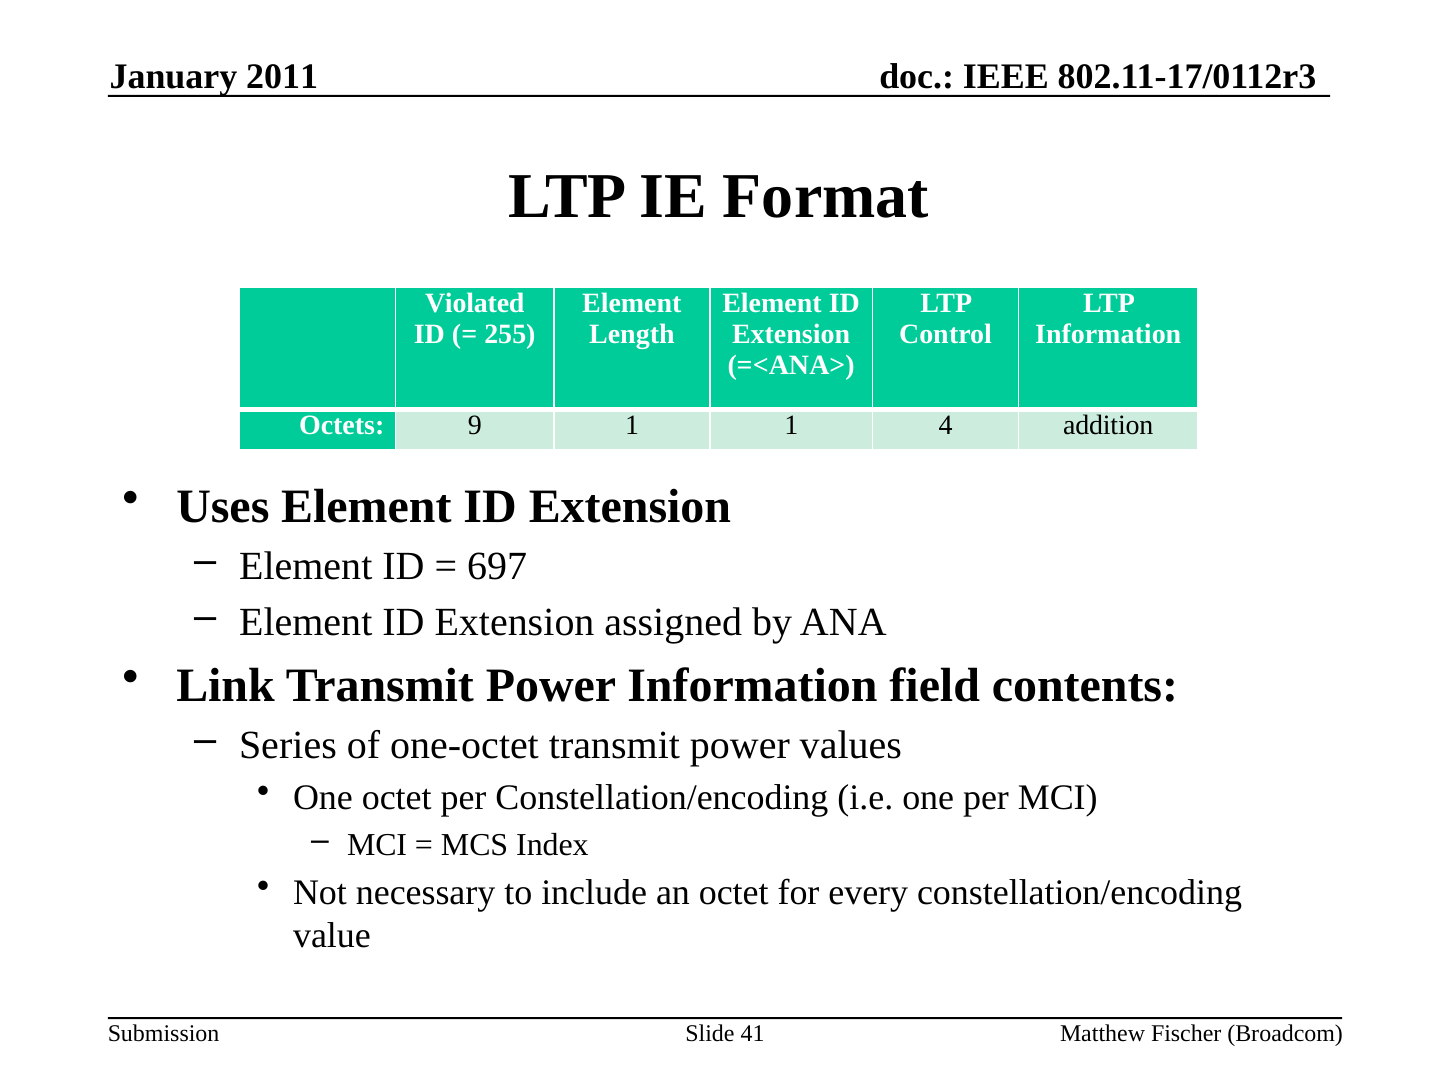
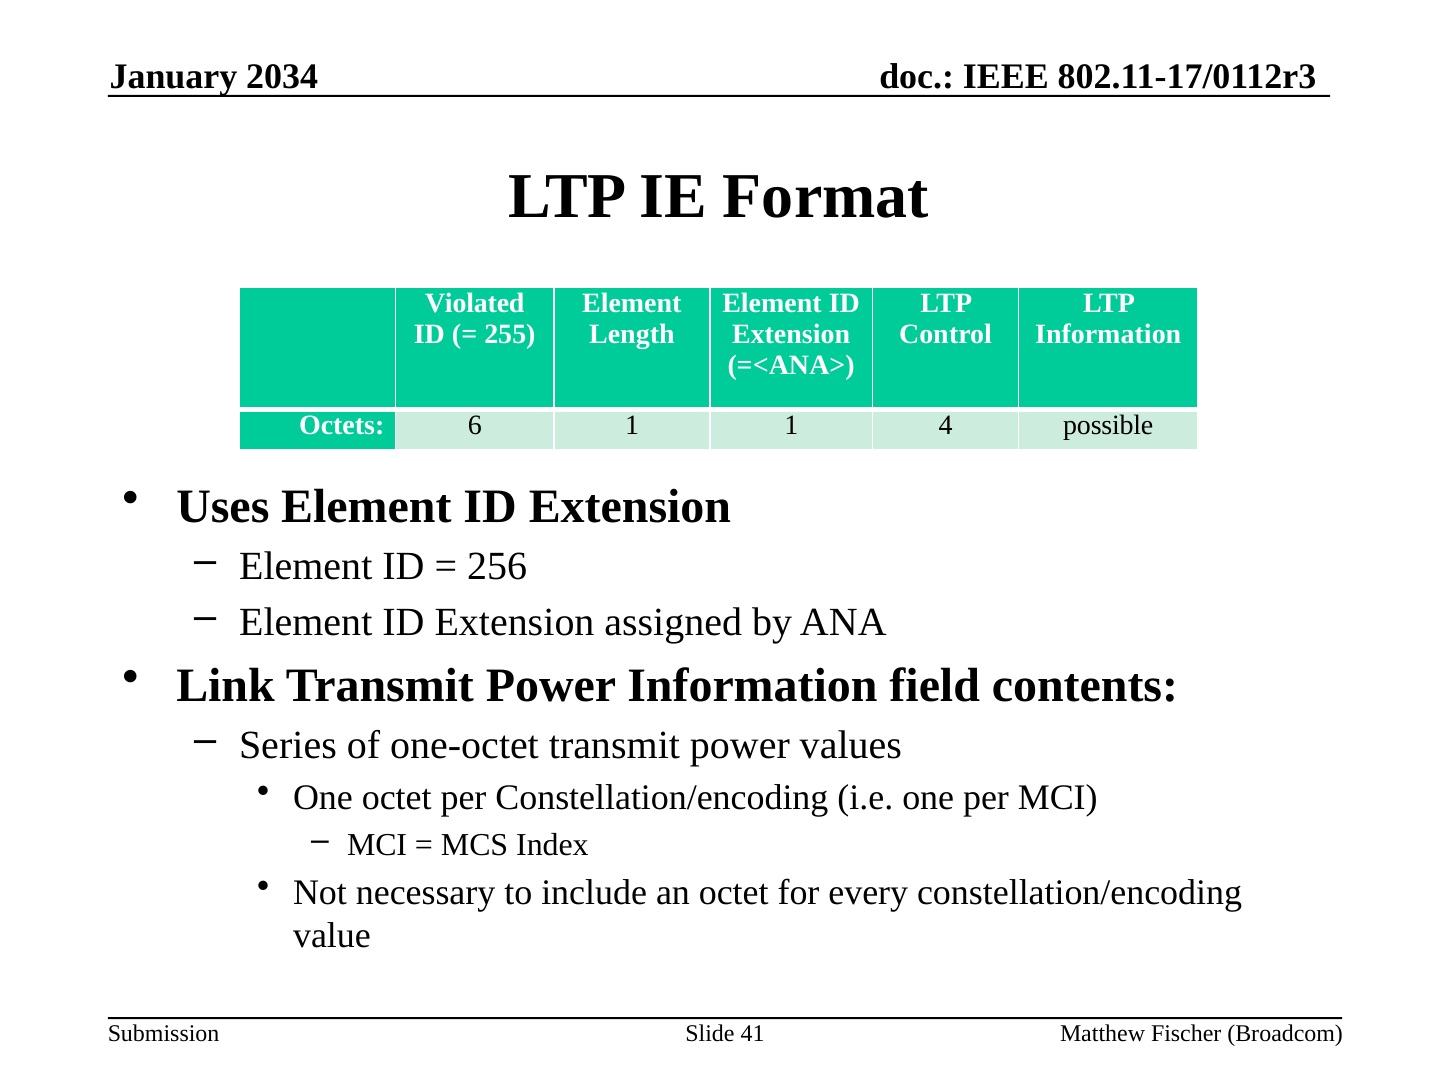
2011: 2011 -> 2034
9: 9 -> 6
addition: addition -> possible
697: 697 -> 256
